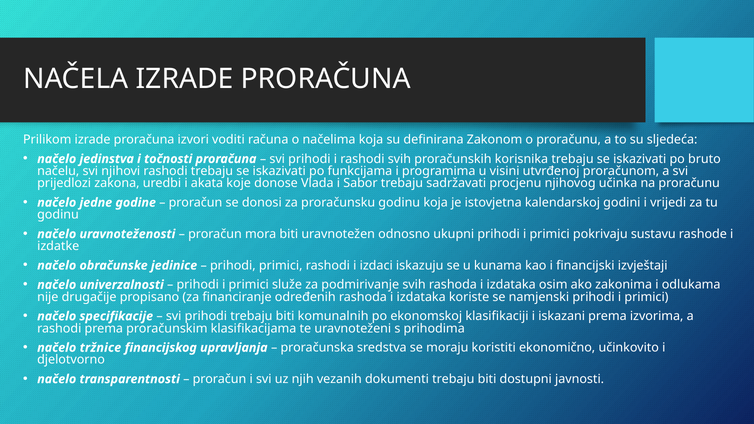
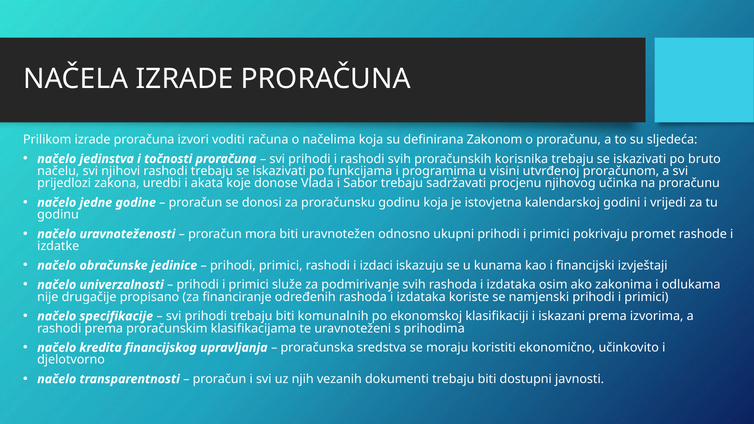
sustavu: sustavu -> promet
tržnice: tržnice -> kredita
